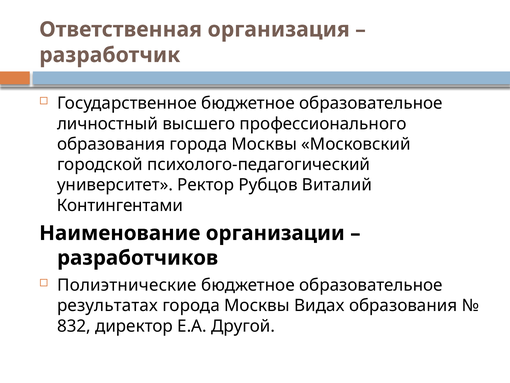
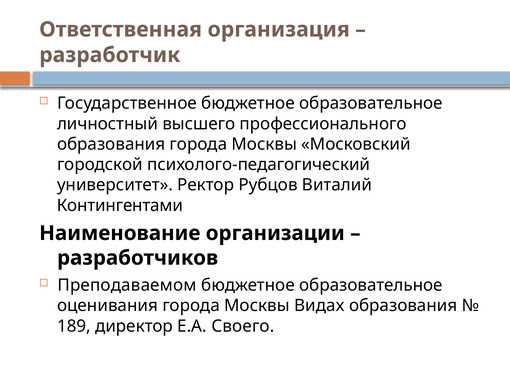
Полиэтнические: Полиэтнические -> Преподаваемом
результатах: результатах -> оценивания
832: 832 -> 189
Другой: Другой -> Своего
